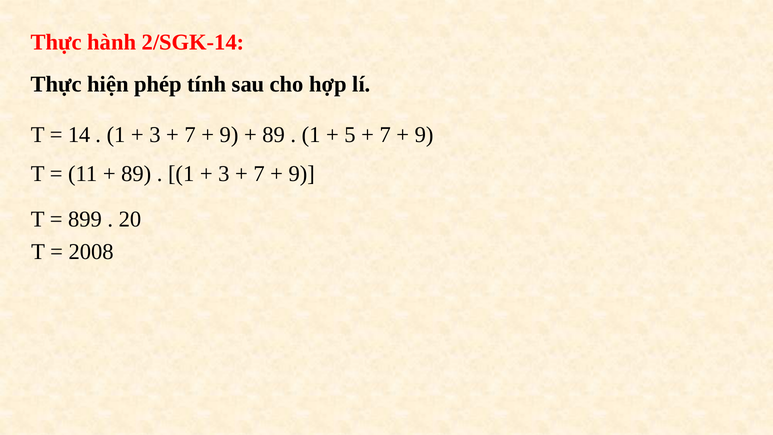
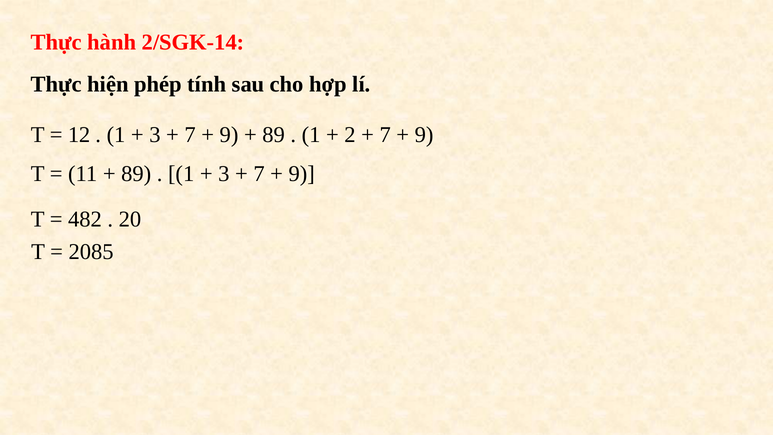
14: 14 -> 12
5: 5 -> 2
899: 899 -> 482
2008: 2008 -> 2085
